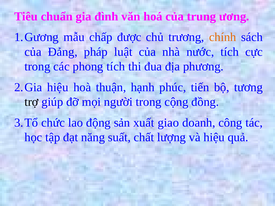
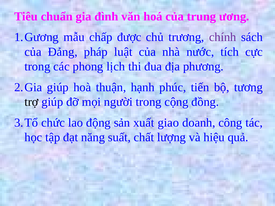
chính colour: orange -> purple
phong tích: tích -> lịch
hiệu at (58, 87): hiệu -> giúp
